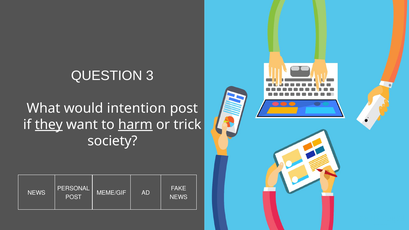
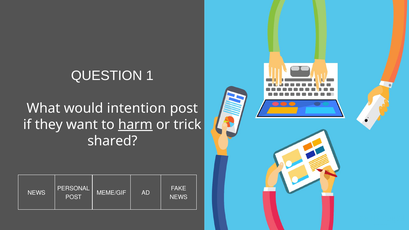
3: 3 -> 1
they underline: present -> none
society: society -> shared
